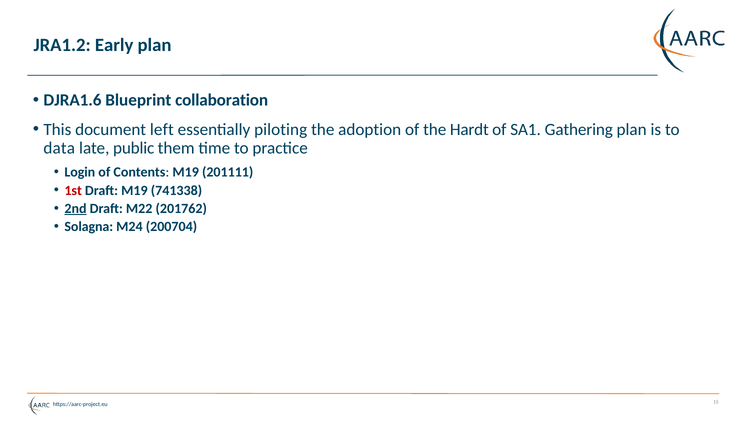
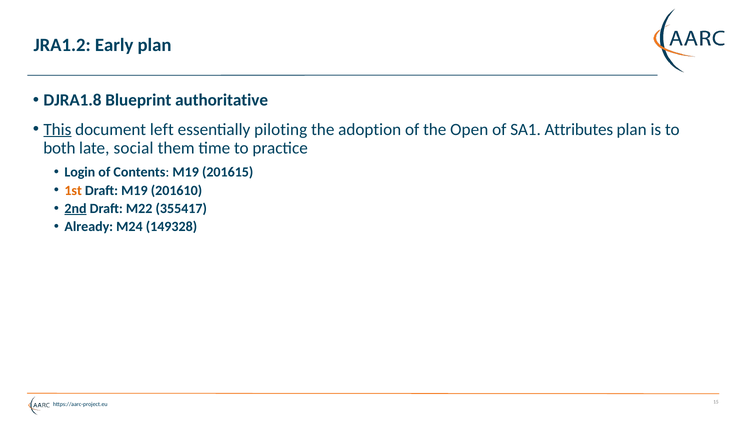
DJRA1.6: DJRA1.6 -> DJRA1.8
collaboration: collaboration -> authoritative
This underline: none -> present
Hardt: Hardt -> Open
Gathering: Gathering -> Attributes
data: data -> both
public: public -> social
201111: 201111 -> 201615
1st colour: red -> orange
741338: 741338 -> 201610
201762: 201762 -> 355417
Solagna: Solagna -> Already
200704: 200704 -> 149328
